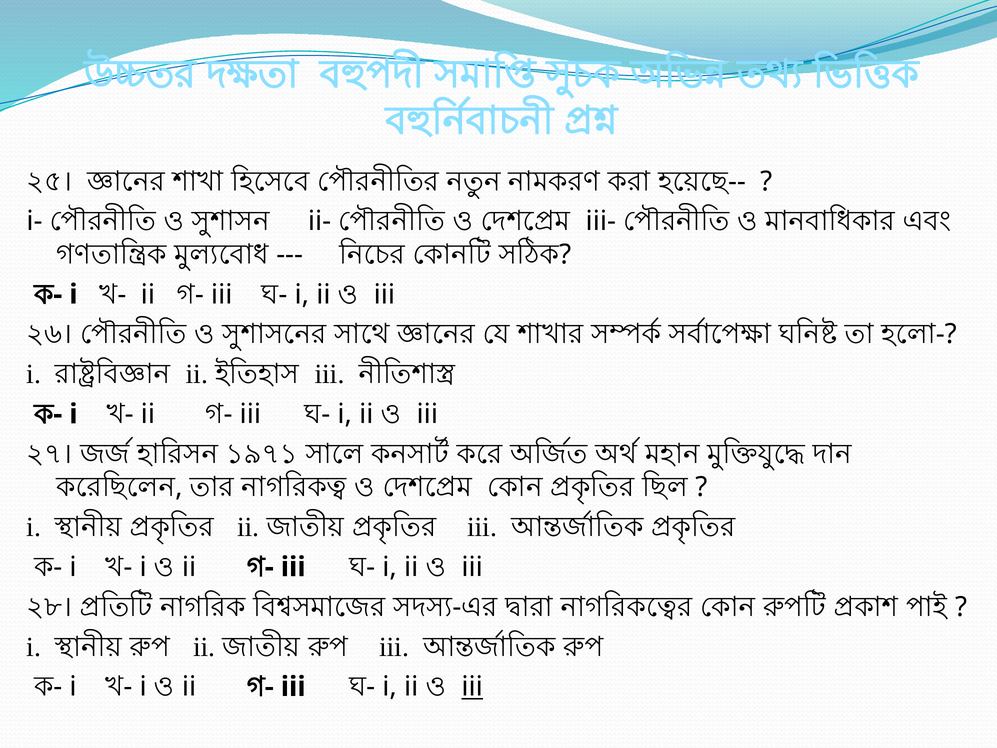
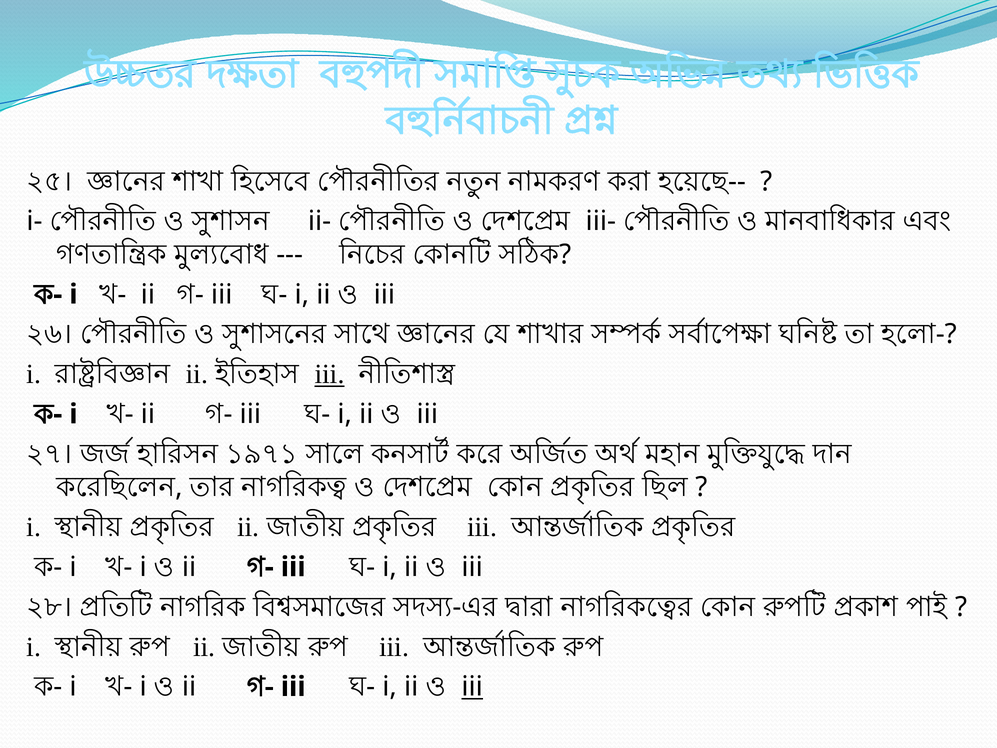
iii at (330, 374) underline: none -> present
